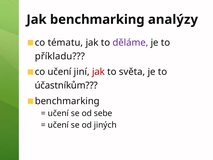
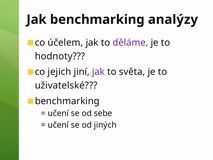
tématu: tématu -> účelem
příkladu: příkladu -> hodnoty
co učení: učení -> jejich
jak at (98, 72) colour: red -> purple
účastníkům: účastníkům -> uživatelské
